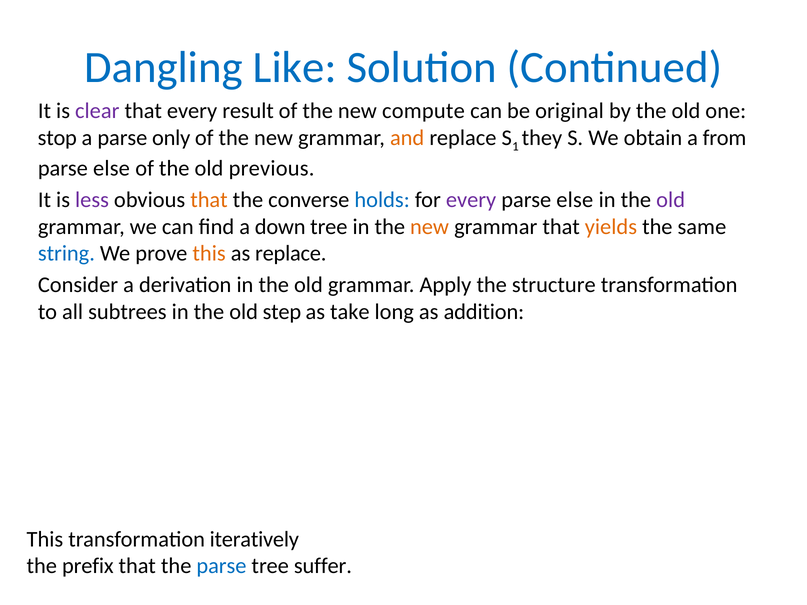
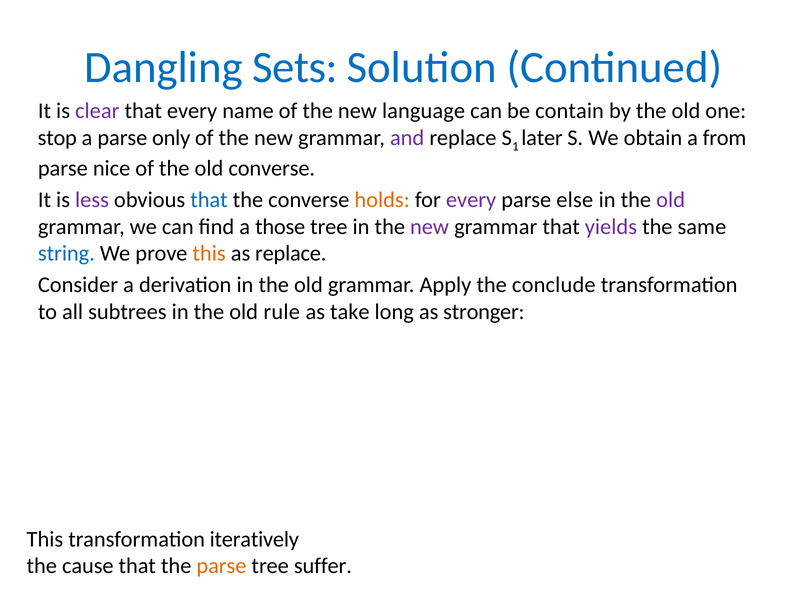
Like: Like -> Sets
result: result -> name
compute: compute -> language
original: original -> contain
and colour: orange -> purple
they: they -> later
else at (111, 168): else -> nice
old previous: previous -> converse
that at (209, 200) colour: orange -> blue
holds colour: blue -> orange
down: down -> those
new at (430, 227) colour: orange -> purple
yields colour: orange -> purple
structure: structure -> conclude
step: step -> rule
addition: addition -> stronger
prefix: prefix -> cause
parse at (221, 566) colour: blue -> orange
